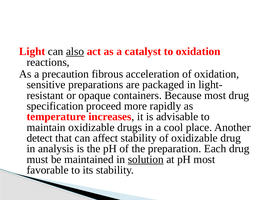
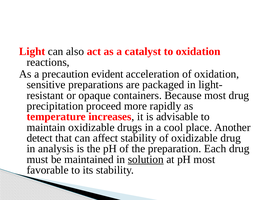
also underline: present -> none
fibrous: fibrous -> evident
specification: specification -> precipitation
